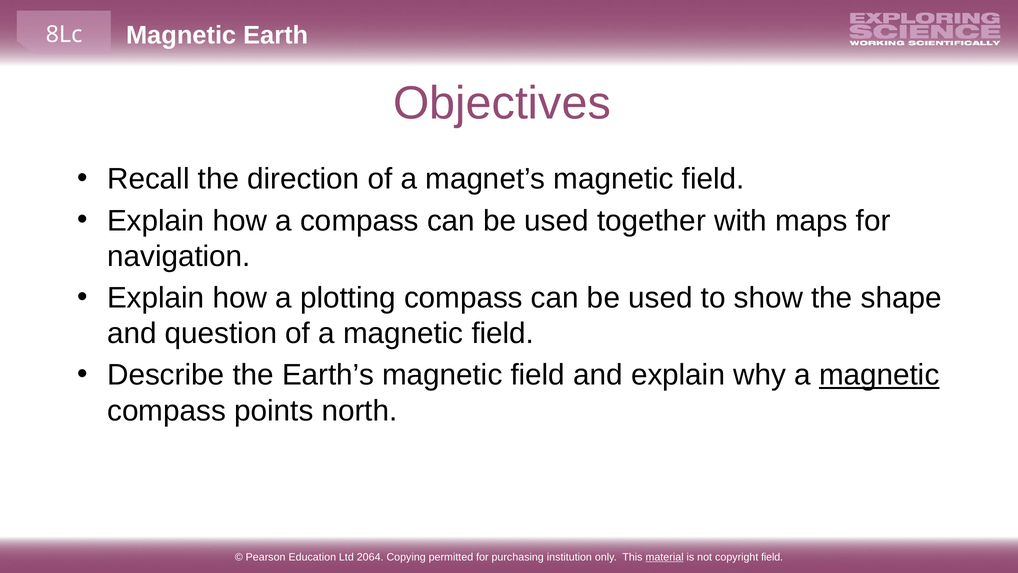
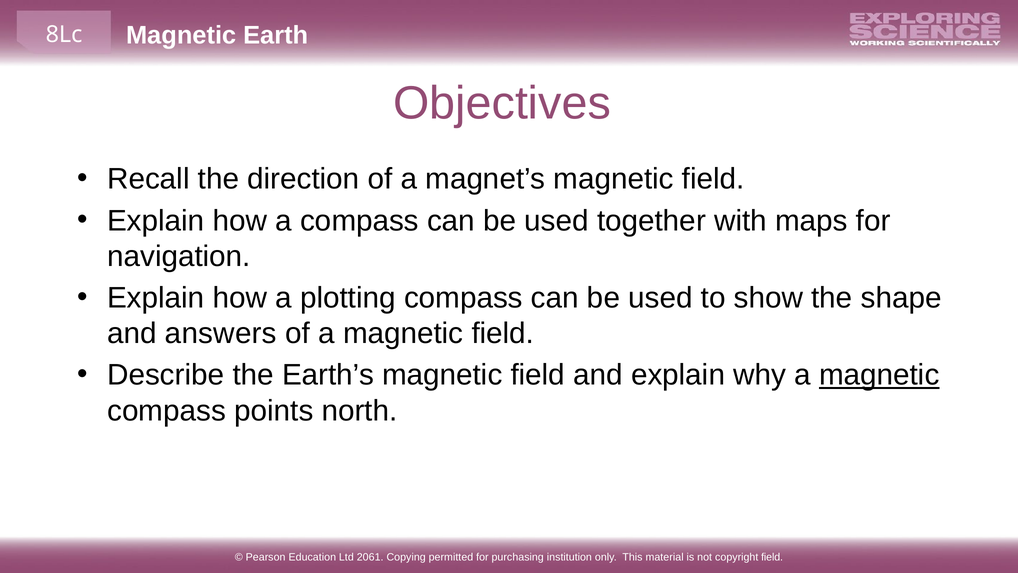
question: question -> answers
2064: 2064 -> 2061
material underline: present -> none
